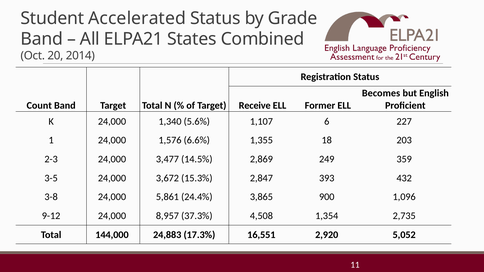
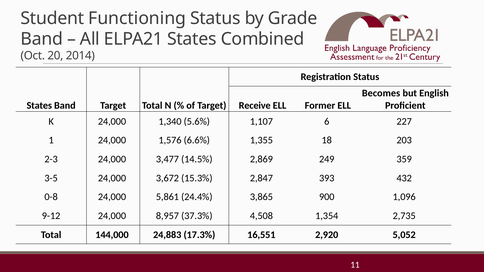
Accelerated: Accelerated -> Functioning
Count at (39, 106): Count -> States
3-8: 3-8 -> 0-8
